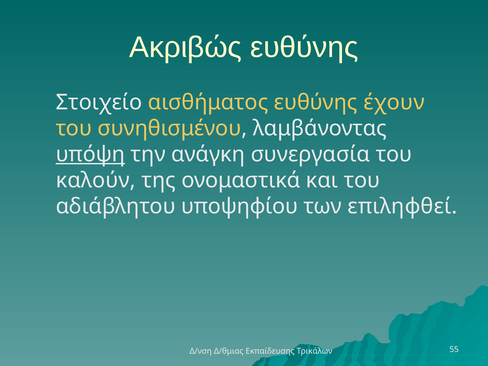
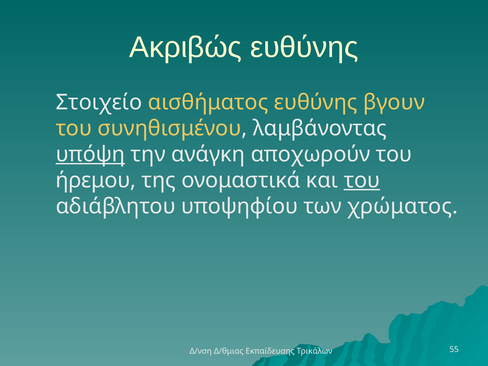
έχουν: έχουν -> βγουν
συνεργασία: συνεργασία -> αποχωρούν
καλούν: καλούν -> ήρεμου
του at (362, 180) underline: none -> present
επιληφθεί: επιληφθεί -> χρώματος
